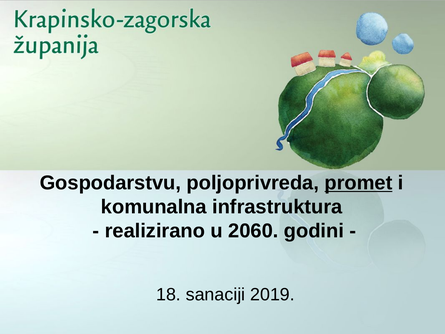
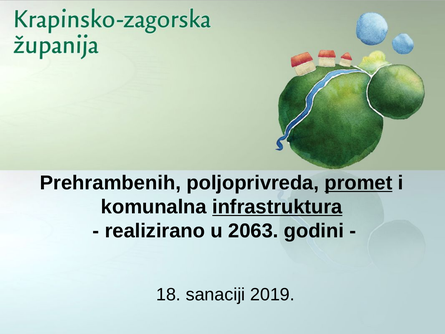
Gospodarstvu: Gospodarstvu -> Prehrambenih
infrastruktura underline: none -> present
2060: 2060 -> 2063
